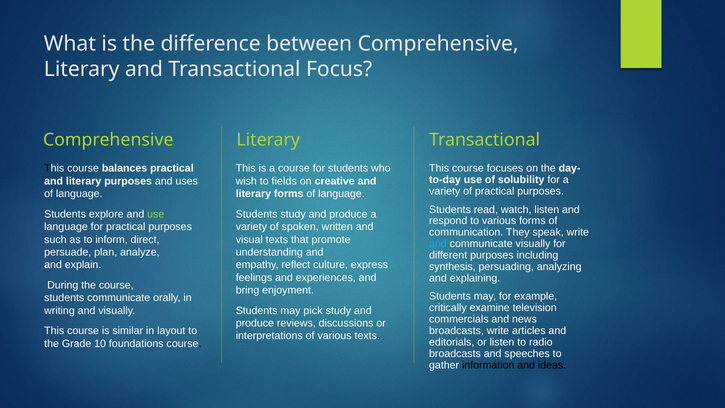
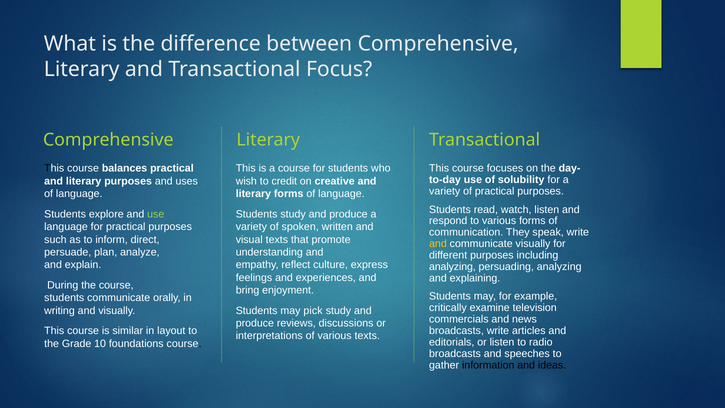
fields: fields -> credit
and at (438, 244) colour: light blue -> yellow
synthesis at (452, 267): synthesis -> analyzing
